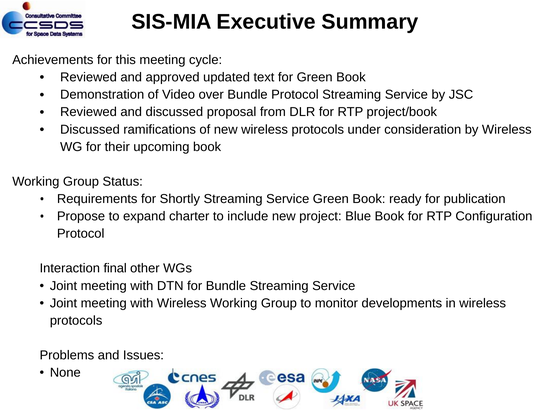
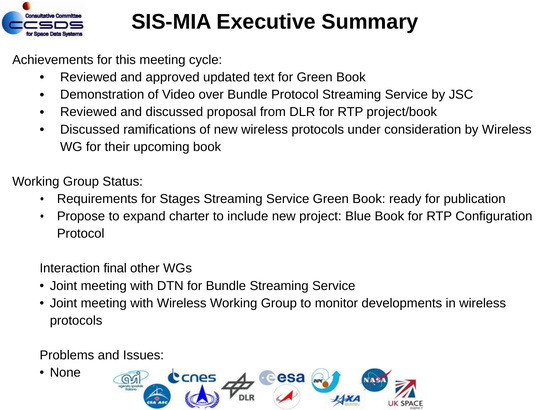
Shortly: Shortly -> Stages
